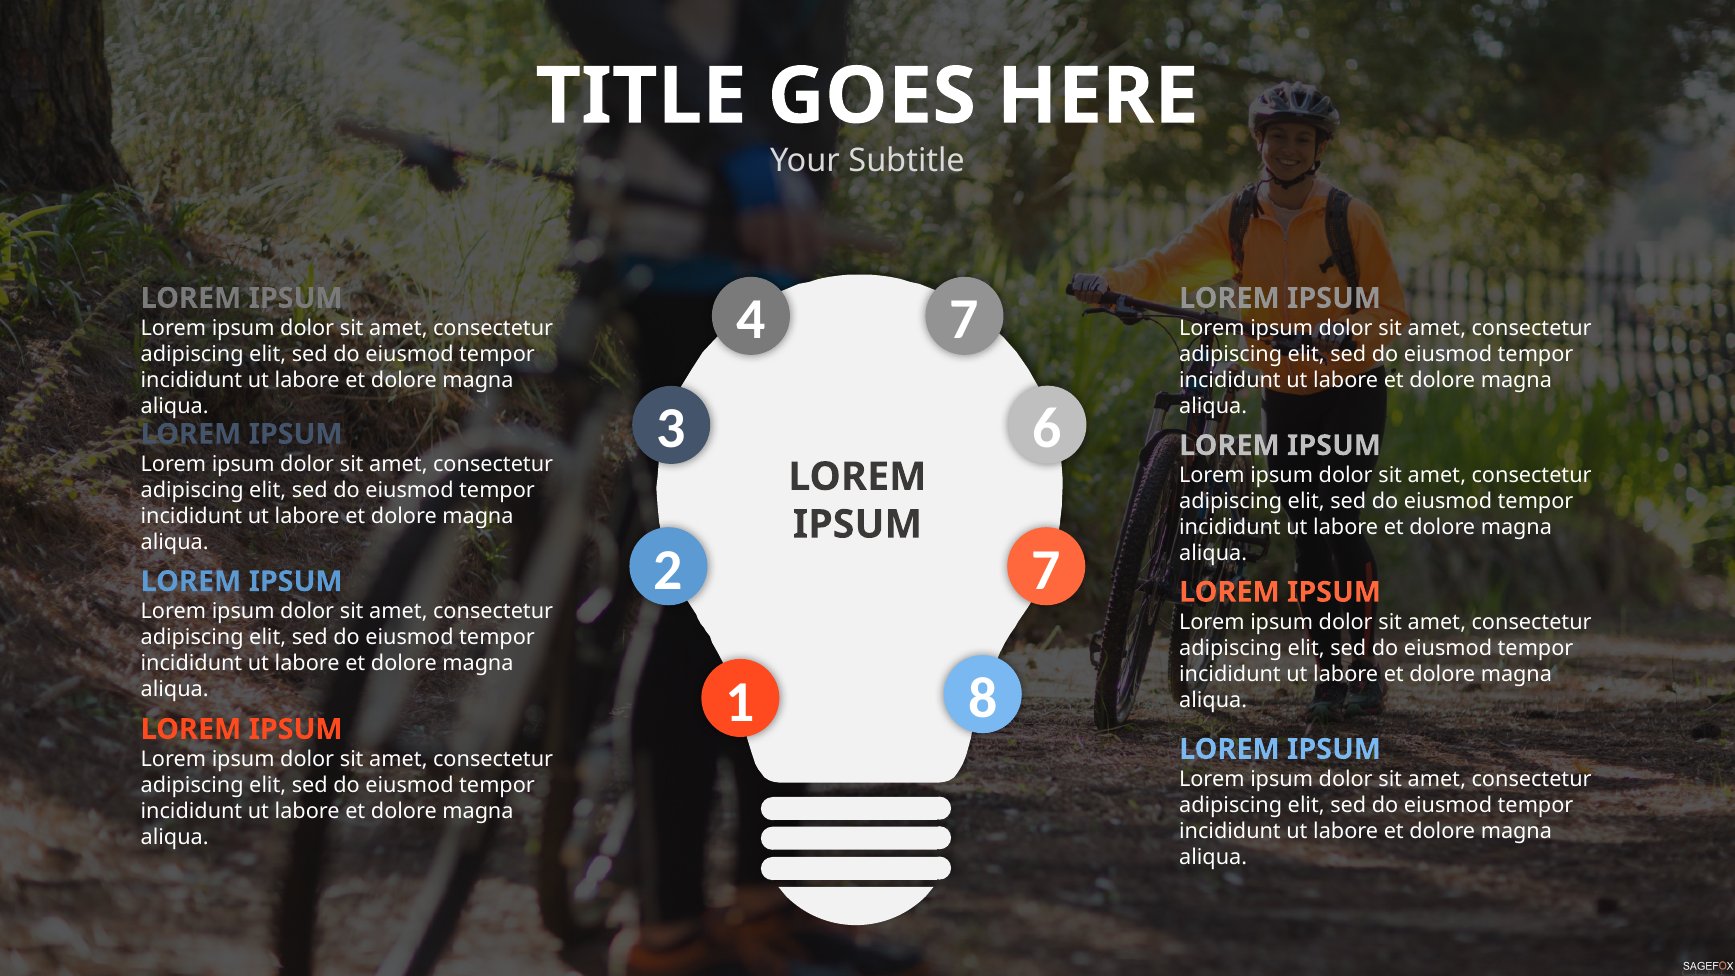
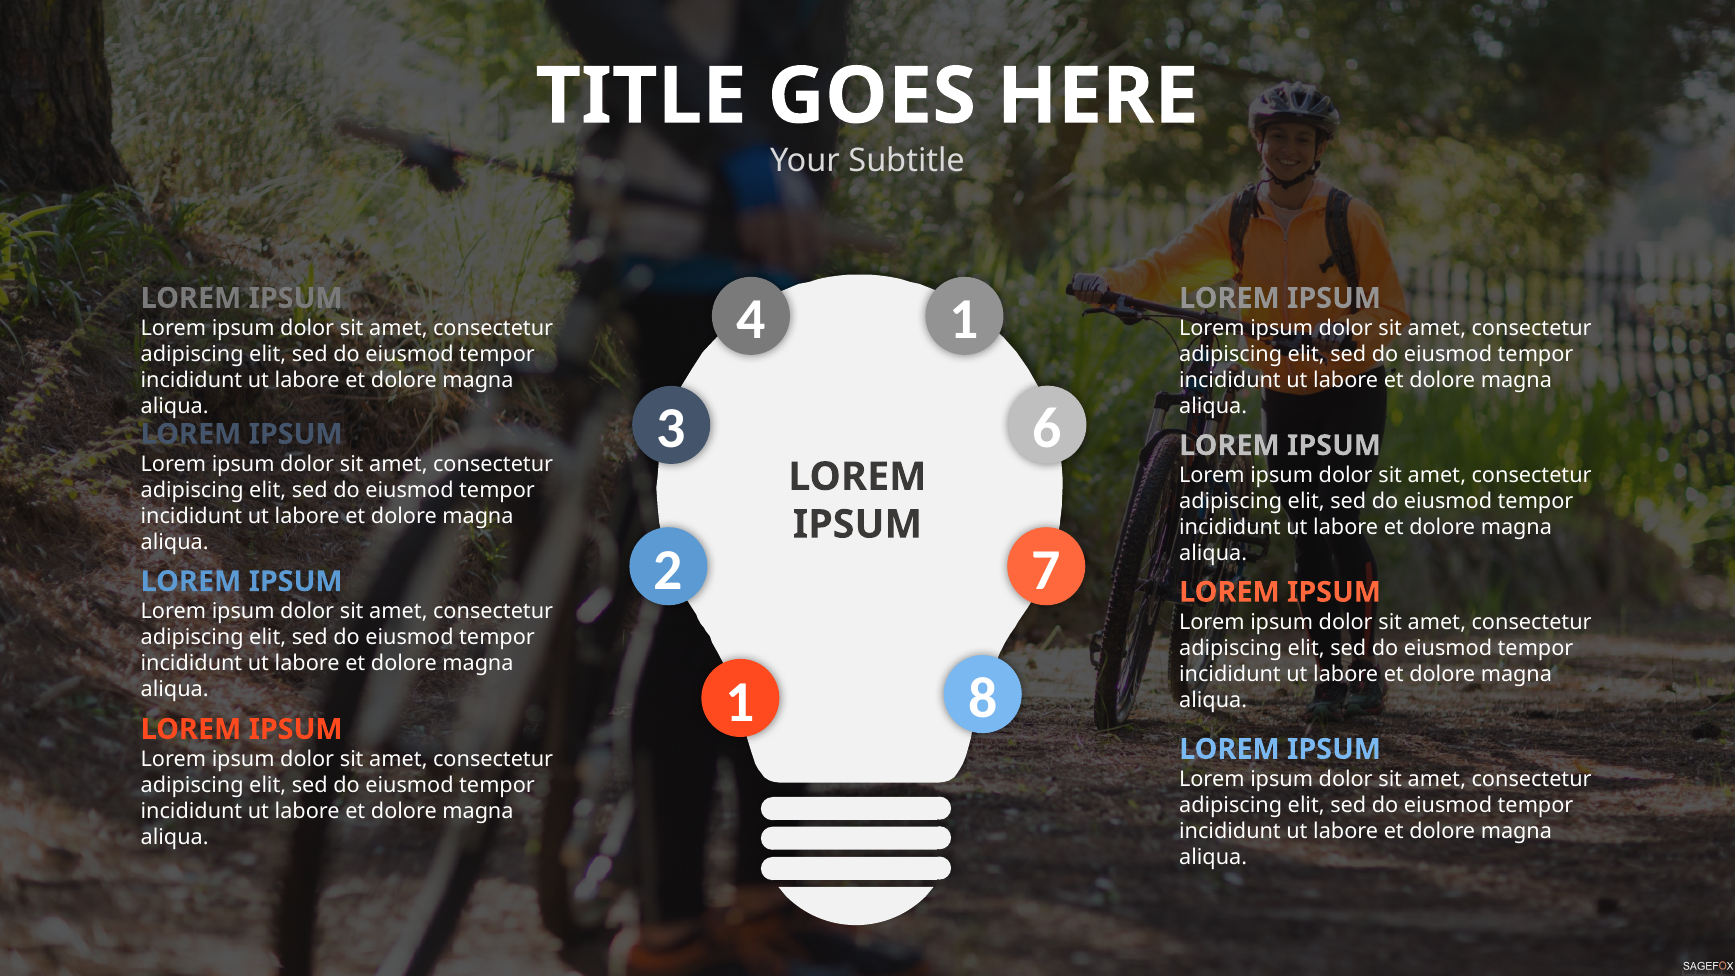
4 7: 7 -> 1
